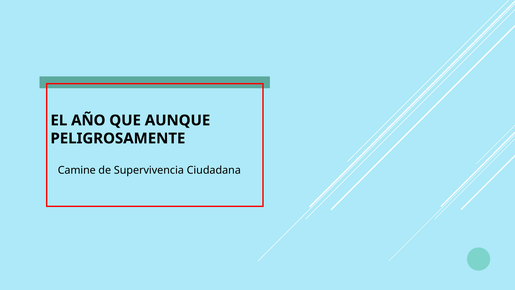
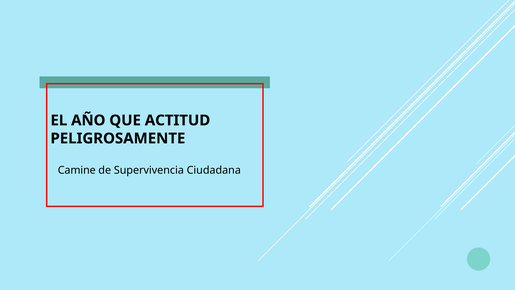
AUNQUE: AUNQUE -> ACTITUD
